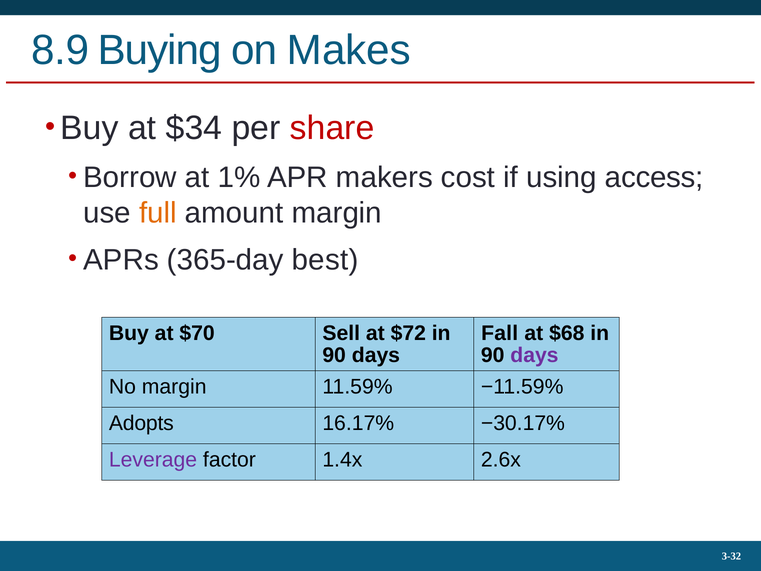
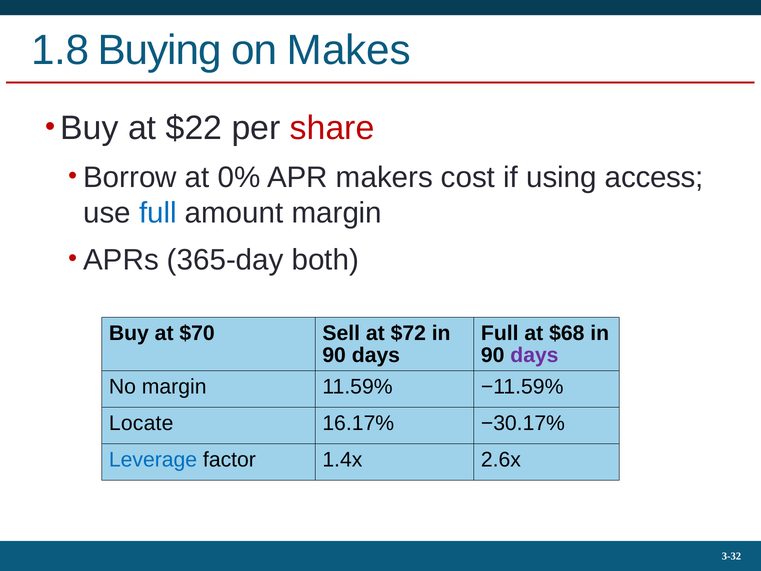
8.9: 8.9 -> 1.8
$34: $34 -> $22
1%: 1% -> 0%
full at (158, 213) colour: orange -> blue
best: best -> both
Fall at (500, 333): Fall -> Full
Adopts: Adopts -> Locate
Leverage colour: purple -> blue
